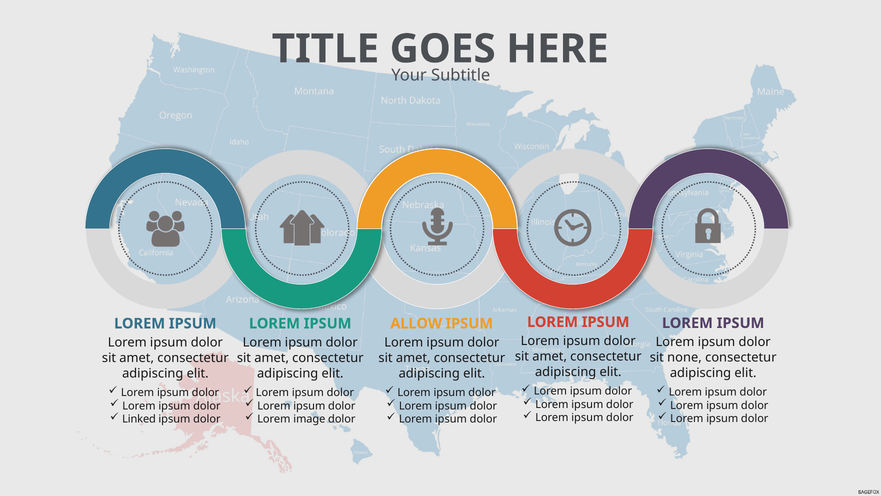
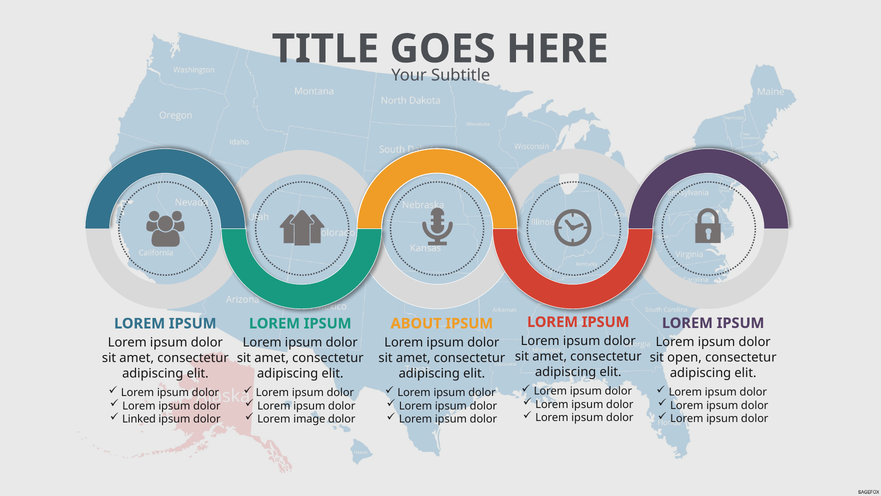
ALLOW: ALLOW -> ABOUT
none: none -> open
